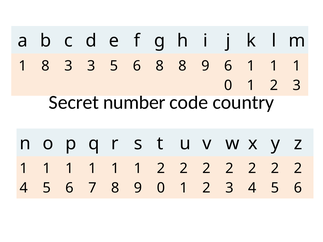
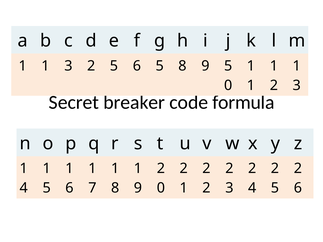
8 at (46, 66): 8 -> 1
3 at (91, 66): 3 -> 2
6 8: 8 -> 5
9 6: 6 -> 5
number: number -> breaker
country: country -> formula
